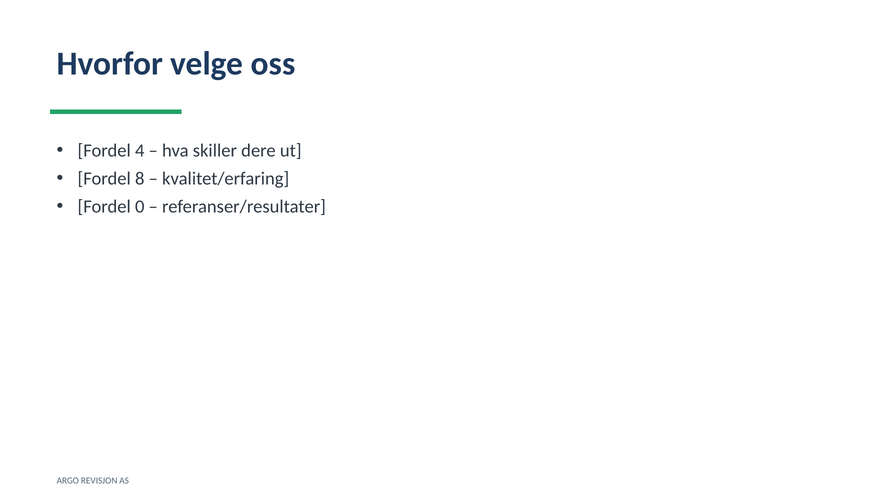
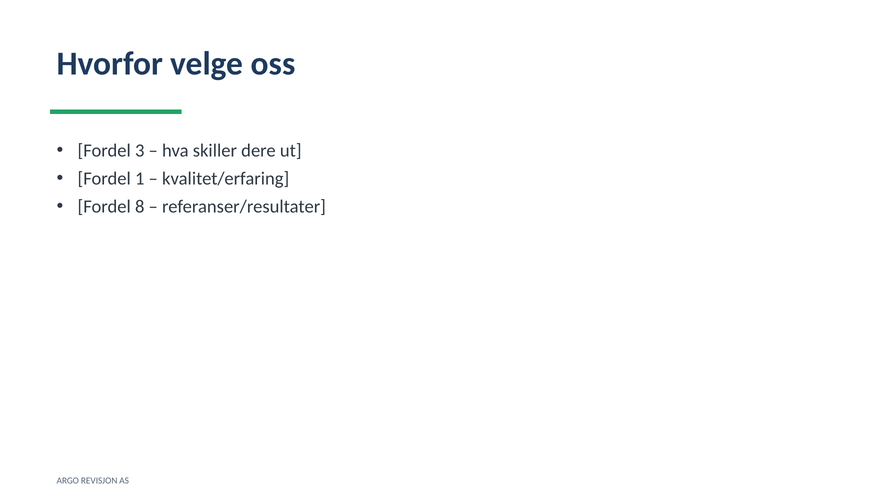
4: 4 -> 3
8: 8 -> 1
0: 0 -> 8
